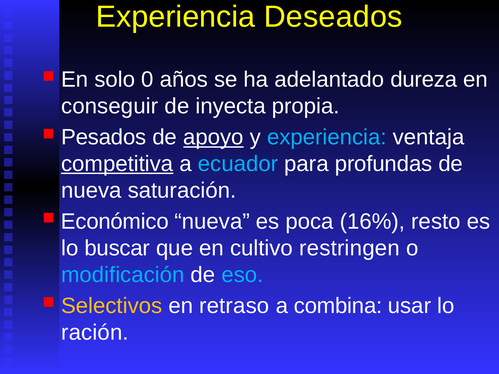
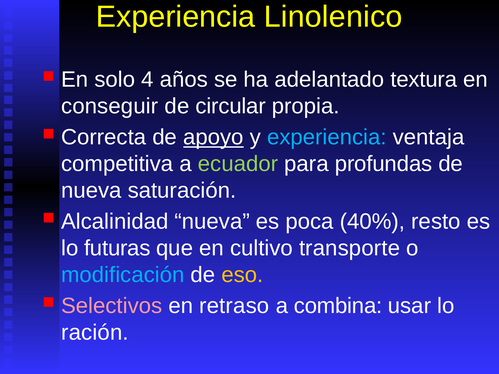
Deseados: Deseados -> Linolenico
0: 0 -> 4
dureza: dureza -> textura
inyecta: inyecta -> circular
Pesados: Pesados -> Correcta
competitiva underline: present -> none
ecuador colour: light blue -> light green
Económico: Económico -> Alcalinidad
16%: 16% -> 40%
buscar: buscar -> futuras
restringen: restringen -> transporte
eso colour: light blue -> yellow
Selectivos colour: yellow -> pink
